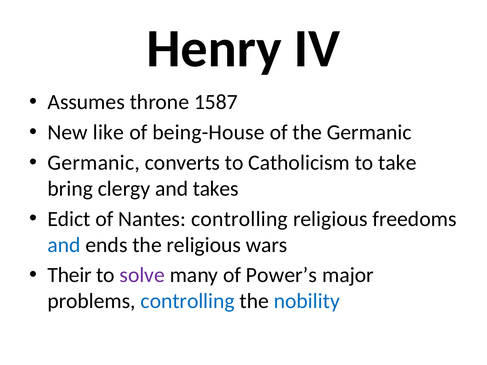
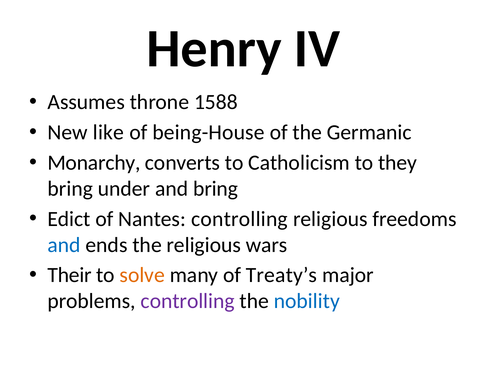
1587: 1587 -> 1588
Germanic at (94, 163): Germanic -> Monarchy
take: take -> they
clergy: clergy -> under
and takes: takes -> bring
solve colour: purple -> orange
Power’s: Power’s -> Treaty’s
controlling at (188, 301) colour: blue -> purple
